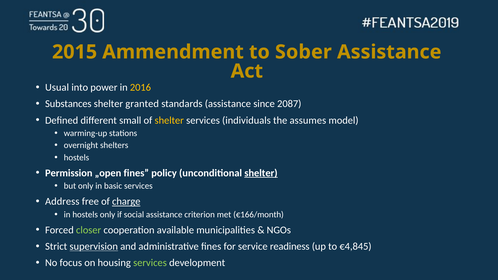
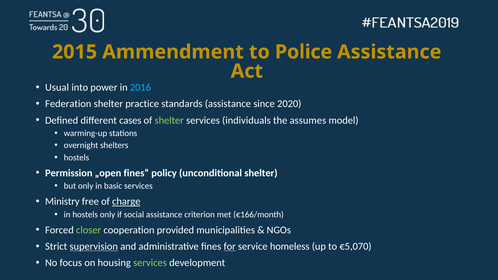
Sober: Sober -> Police
2016 colour: yellow -> light blue
Substances: Substances -> Federation
granted: granted -> practice
2087: 2087 -> 2020
small: small -> cases
shelter at (169, 120) colour: yellow -> light green
shelter at (261, 173) underline: present -> none
Address: Address -> Ministry
available: available -> provided
for underline: none -> present
readiness: readiness -> homeless
€4,845: €4,845 -> €5,070
